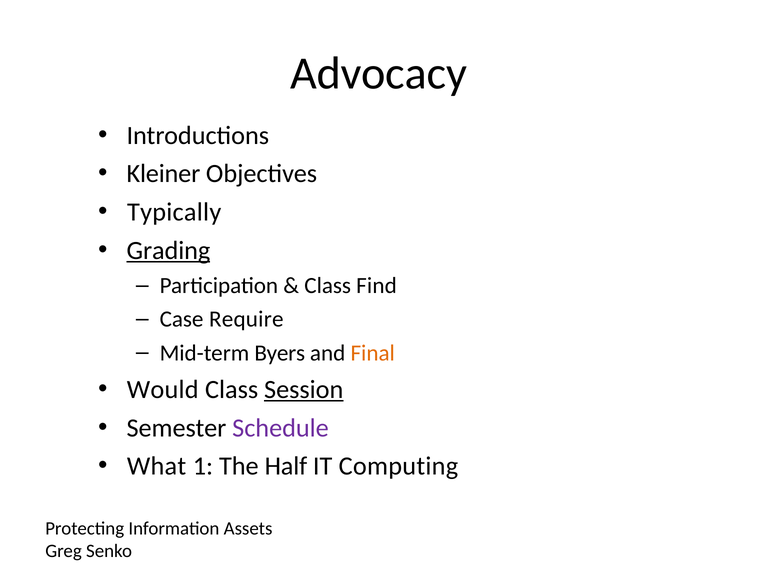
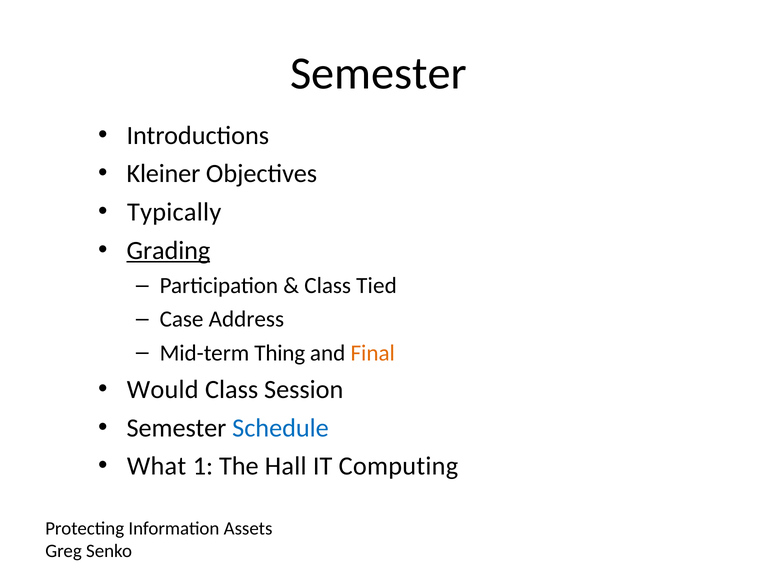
Advocacy at (379, 73): Advocacy -> Semester
Find: Find -> Tied
Require: Require -> Address
Byers: Byers -> Thing
Session underline: present -> none
Schedule colour: purple -> blue
Half: Half -> Hall
